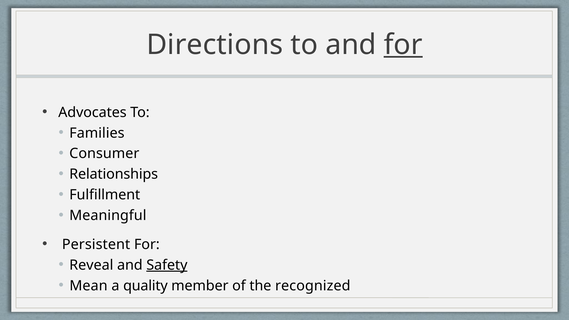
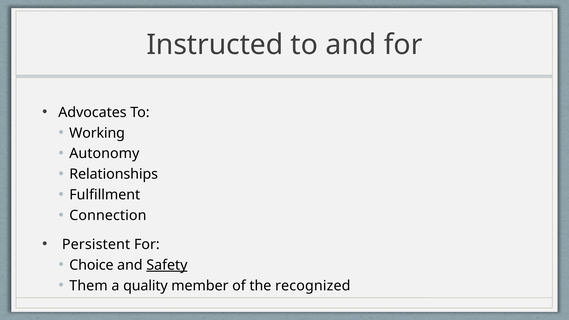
Directions: Directions -> Instructed
for at (403, 45) underline: present -> none
Families: Families -> Working
Consumer: Consumer -> Autonomy
Meaningful: Meaningful -> Connection
Reveal: Reveal -> Choice
Mean: Mean -> Them
